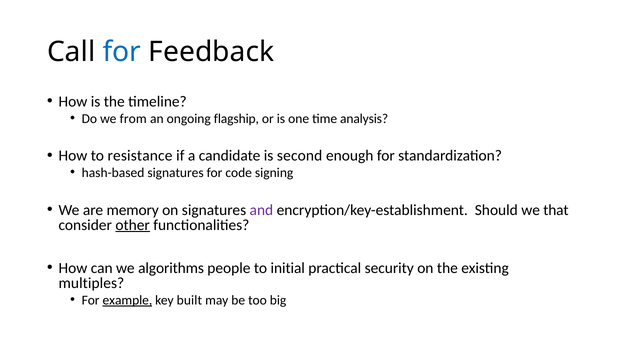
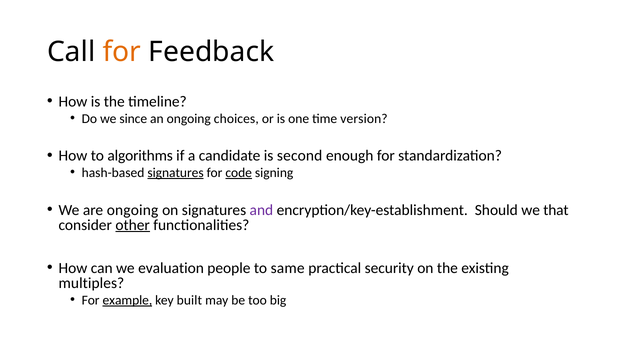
for at (122, 52) colour: blue -> orange
from: from -> since
flagship: flagship -> choices
analysis: analysis -> version
resistance: resistance -> algorithms
signatures at (176, 173) underline: none -> present
code underline: none -> present
are memory: memory -> ongoing
algorithms: algorithms -> evaluation
initial: initial -> same
